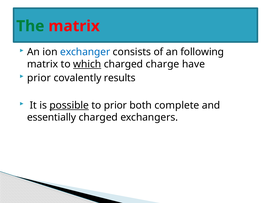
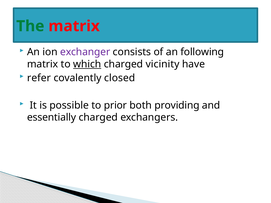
exchanger colour: blue -> purple
charge: charge -> vicinity
prior at (39, 78): prior -> refer
results: results -> closed
possible underline: present -> none
complete: complete -> providing
